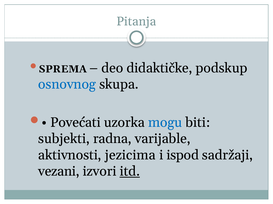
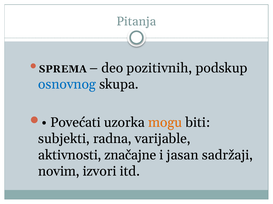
didaktičke: didaktičke -> pozitivnih
mogu colour: blue -> orange
jezicima: jezicima -> značajne
ispod: ispod -> jasan
vezani: vezani -> novim
itd underline: present -> none
